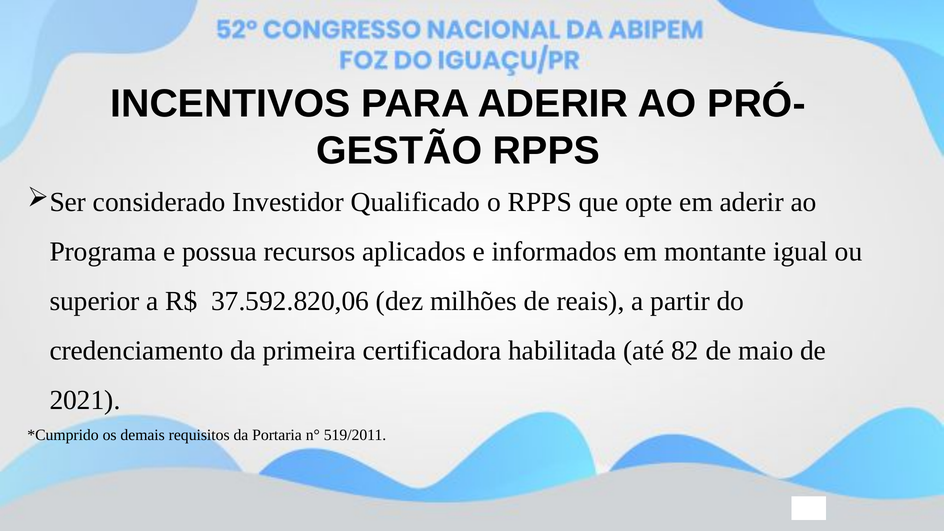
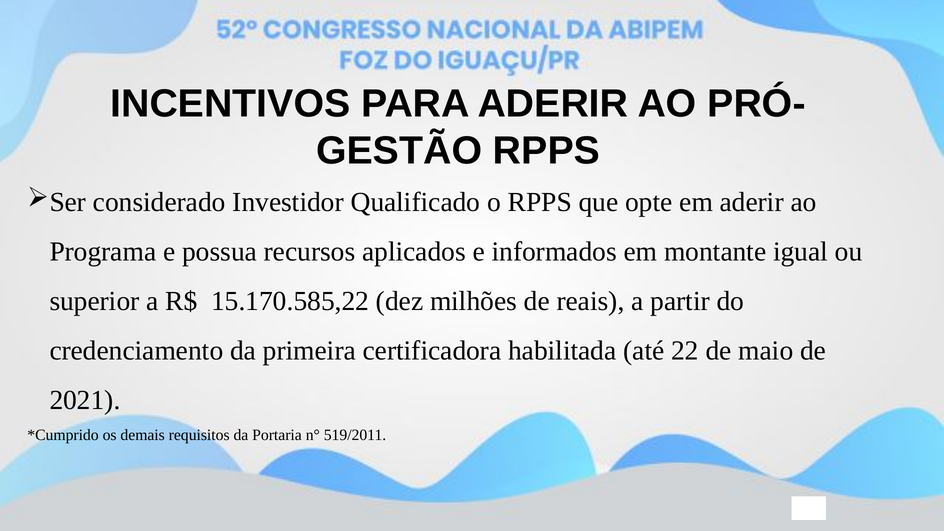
37.592.820,06: 37.592.820,06 -> 15.170.585,22
82: 82 -> 22
